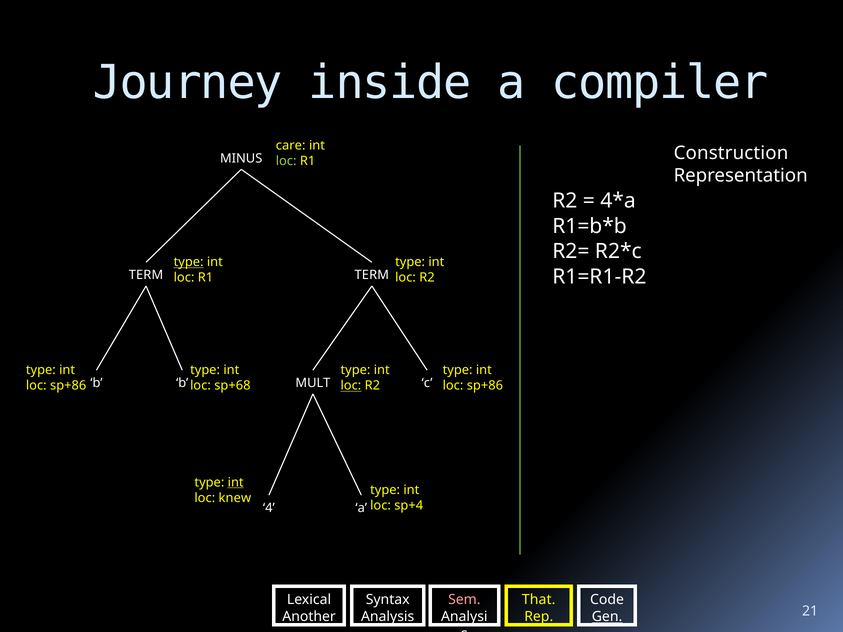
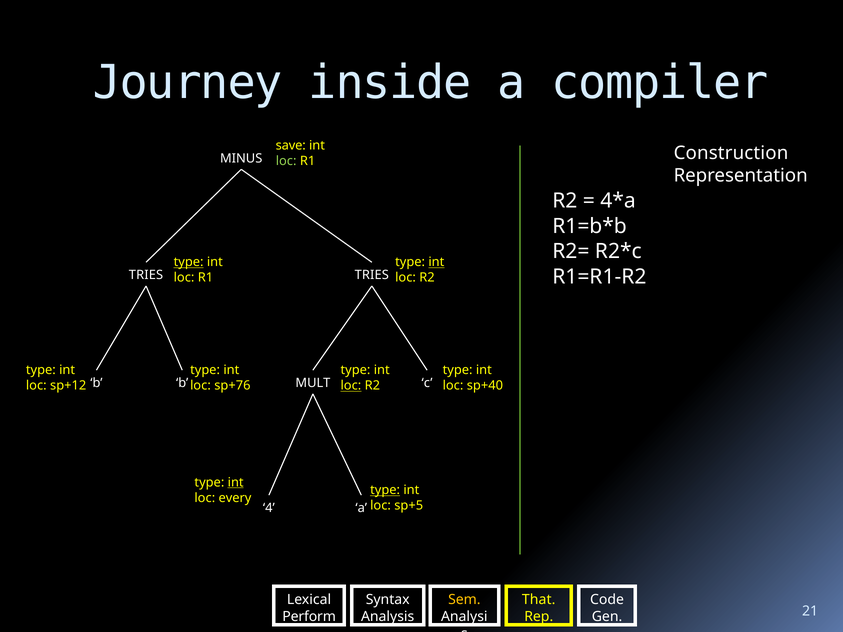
care: care -> save
int at (436, 262) underline: none -> present
TERM at (146, 275): TERM -> TRIES
TERM at (372, 275): TERM -> TRIES
sp+86 at (68, 386): sp+86 -> sp+12
sp+68: sp+68 -> sp+76
sp+86 at (485, 386): sp+86 -> sp+40
type at (385, 490) underline: none -> present
knew: knew -> every
sp+4: sp+4 -> sp+5
Sem colour: pink -> yellow
Another: Another -> Perform
Gen underline: present -> none
